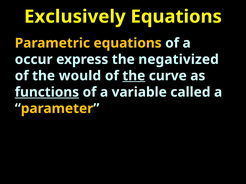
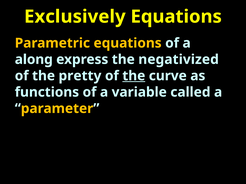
occur: occur -> along
would: would -> pretty
functions underline: present -> none
